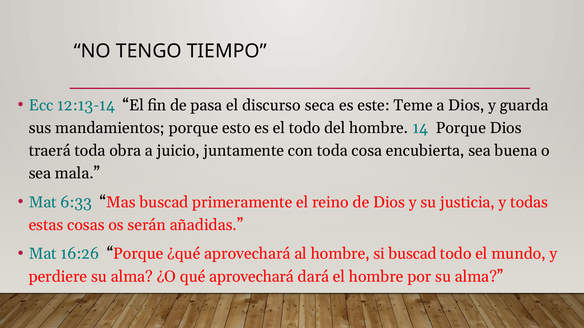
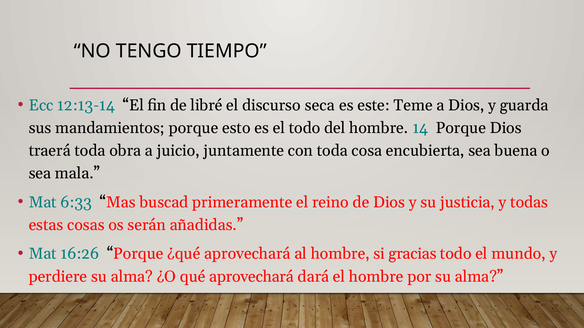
pasa: pasa -> libré
si buscad: buscad -> gracias
